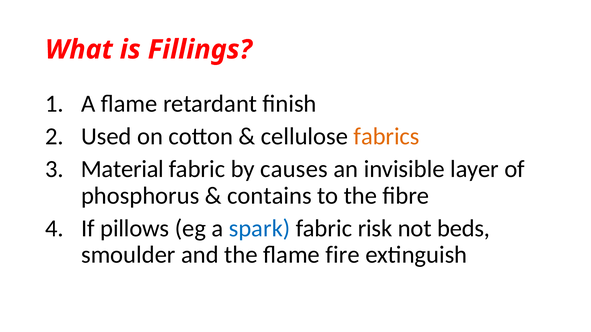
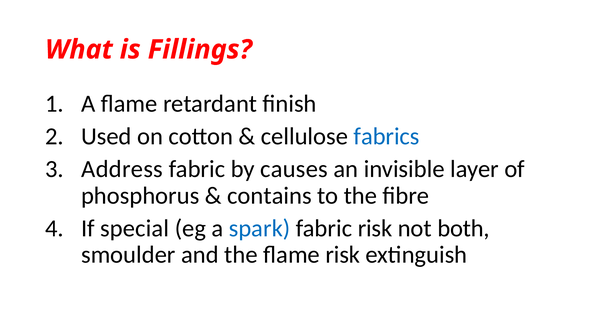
fabrics colour: orange -> blue
Material: Material -> Address
pillows: pillows -> special
beds: beds -> both
flame fire: fire -> risk
